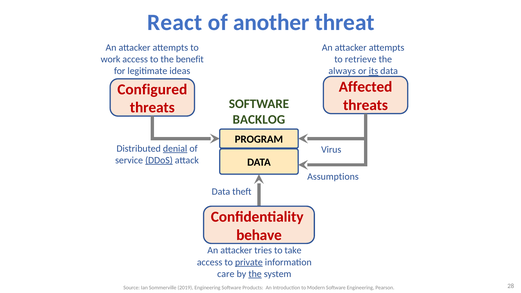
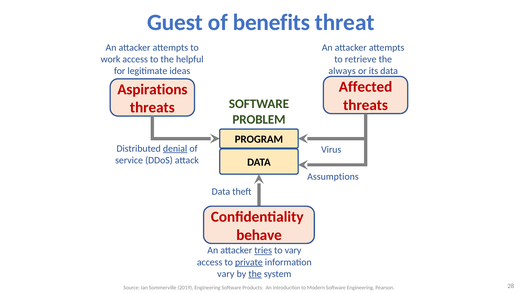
React: React -> Guest
another: another -> benefits
benefit: benefit -> helpful
its underline: present -> none
Configured: Configured -> Aspirations
BACKLOG: BACKLOG -> PROBLEM
DDoS underline: present -> none
tries underline: none -> present
to take: take -> vary
care at (226, 274): care -> vary
